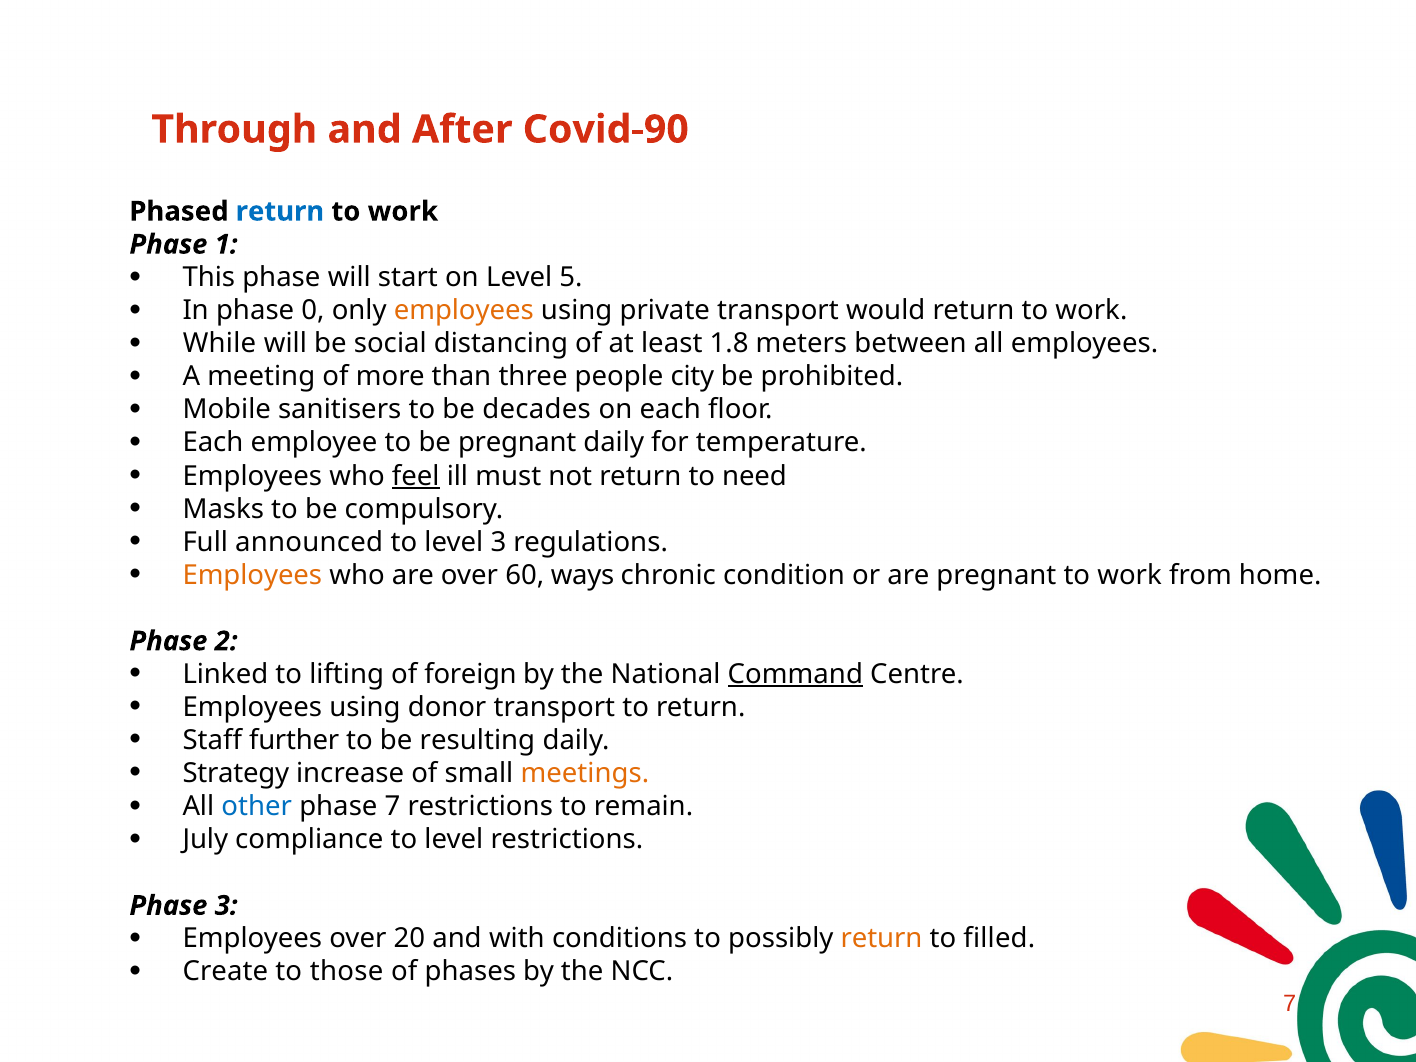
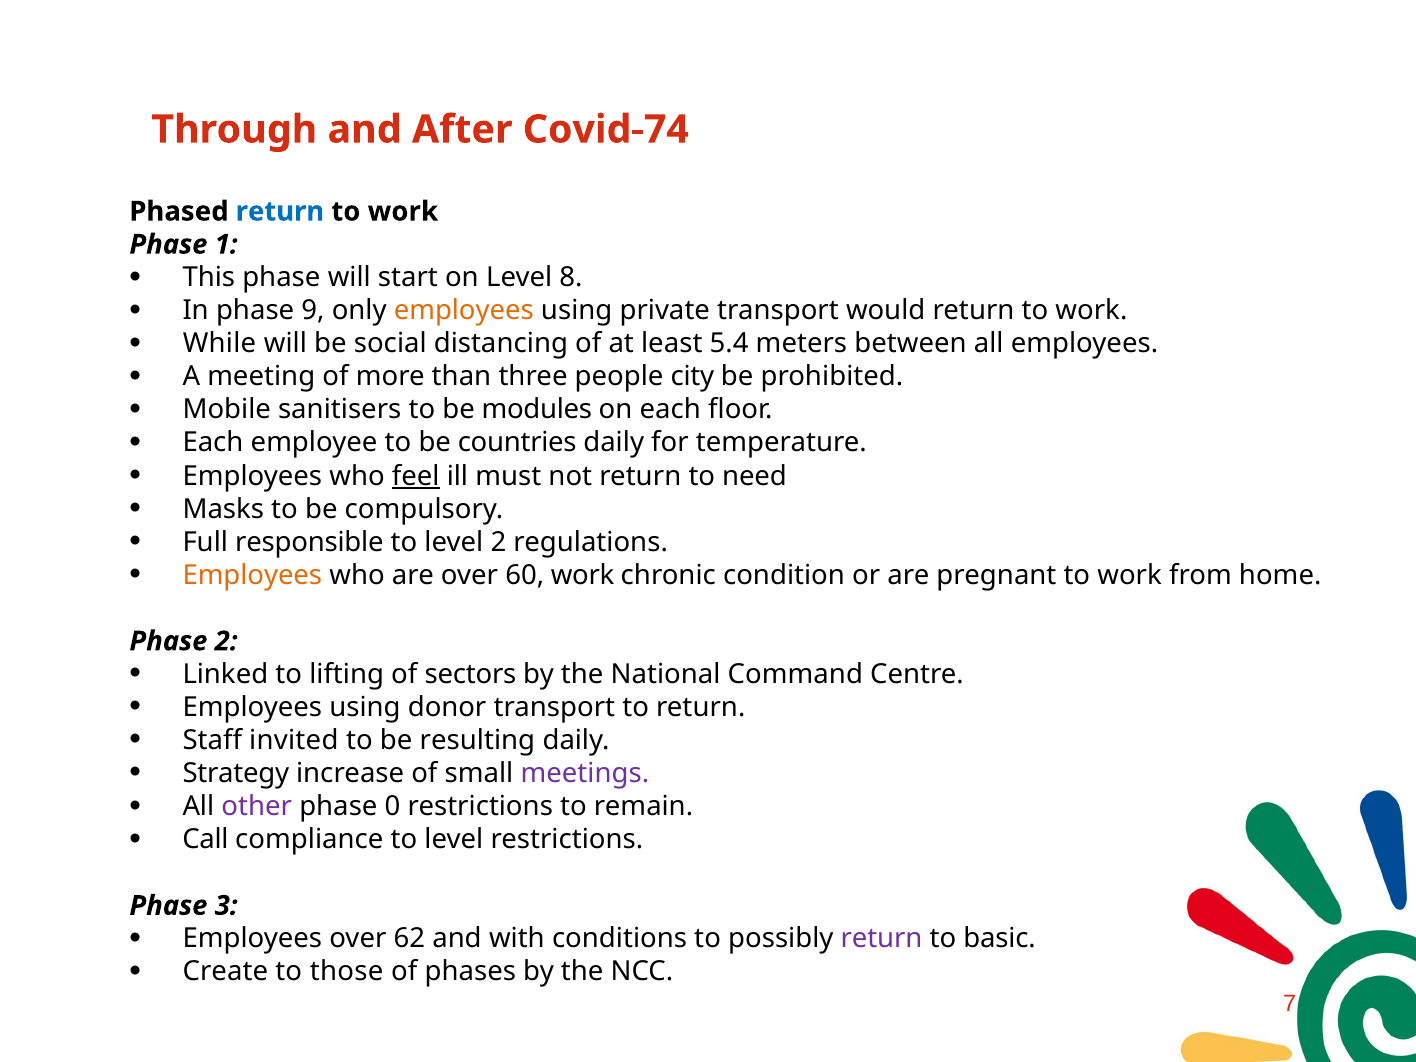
Covid-90: Covid-90 -> Covid-74
5: 5 -> 8
0: 0 -> 9
1.8: 1.8 -> 5.4
decades: decades -> modules
be pregnant: pregnant -> countries
announced: announced -> responsible
level 3: 3 -> 2
60 ways: ways -> work
foreign: foreign -> sectors
Command underline: present -> none
further: further -> invited
meetings colour: orange -> purple
other colour: blue -> purple
phase 7: 7 -> 0
July: July -> Call
20: 20 -> 62
return at (882, 939) colour: orange -> purple
filled: filled -> basic
